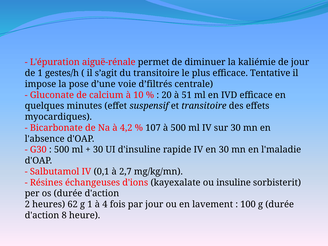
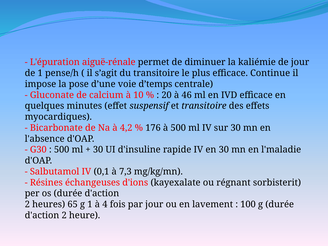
gestes/h: gestes/h -> pense/h
Tentative: Tentative -> Continue
d’filtrés: d’filtrés -> d’temps
51: 51 -> 46
107: 107 -> 176
2,7: 2,7 -> 7,3
insuline: insuline -> régnant
62: 62 -> 65
8 at (64, 215): 8 -> 2
